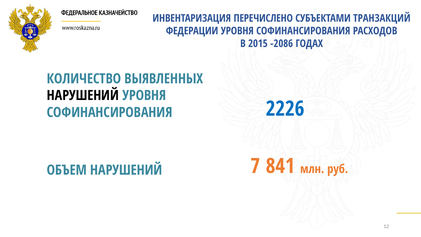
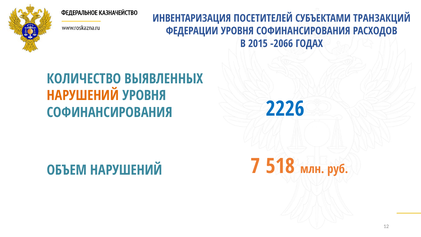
ПЕРЕЧИСЛЕНО: ПЕРЕЧИСЛЕНО -> ПОСЕТИТЕЛЕЙ
-2086: -2086 -> -2066
НАРУШЕНИЙ at (83, 96) colour: black -> orange
841: 841 -> 518
